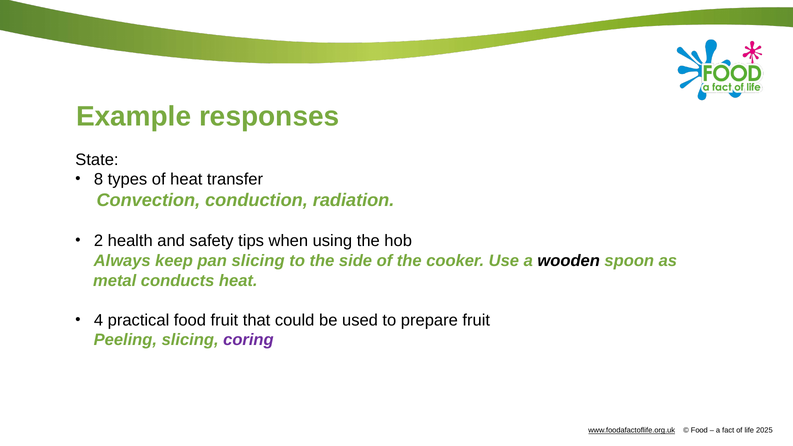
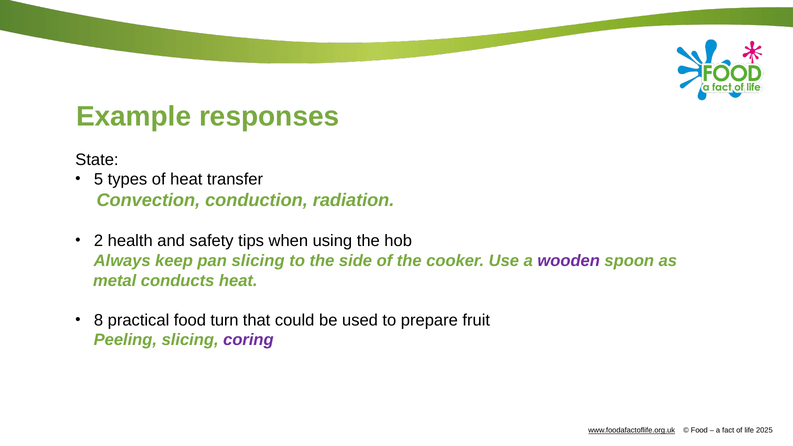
8: 8 -> 5
wooden colour: black -> purple
4: 4 -> 8
food fruit: fruit -> turn
